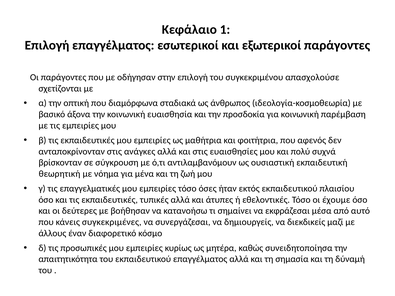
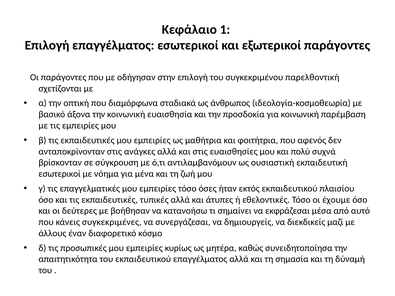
απασχολούσε: απασχολούσε -> παρελθοντική
θεωρητική at (60, 174): θεωρητική -> εσωτερικοί
